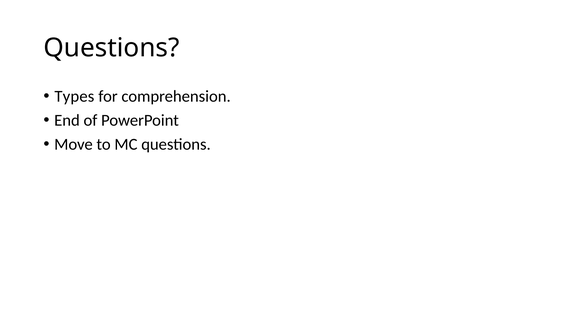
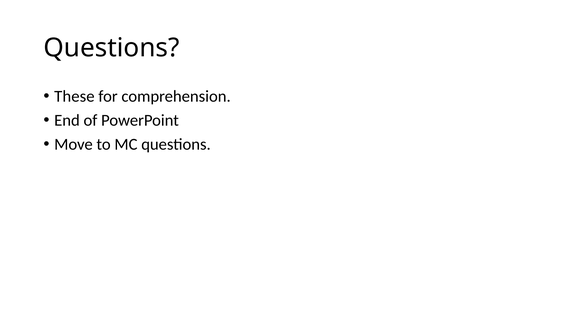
Types: Types -> These
